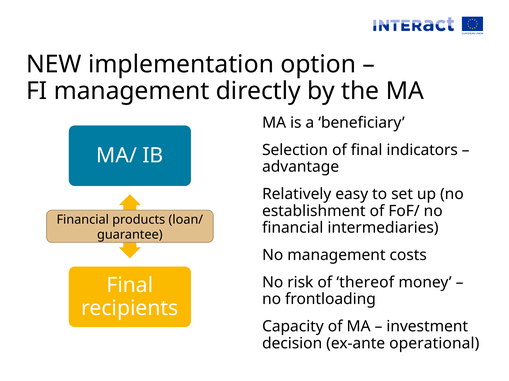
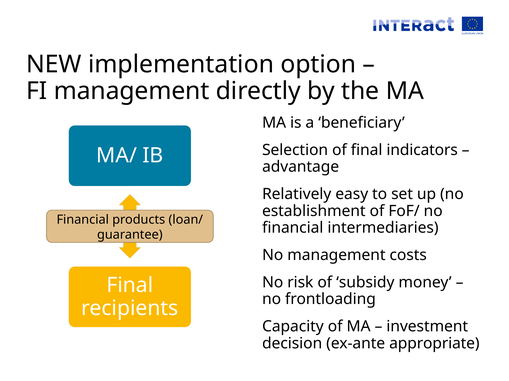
thereof: thereof -> subsidy
operational: operational -> appropriate
